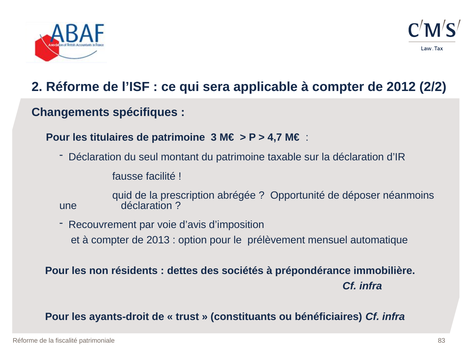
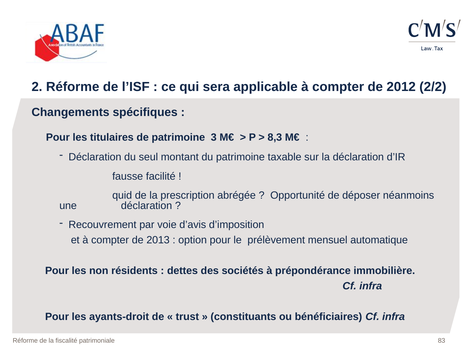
4,7: 4,7 -> 8,3
